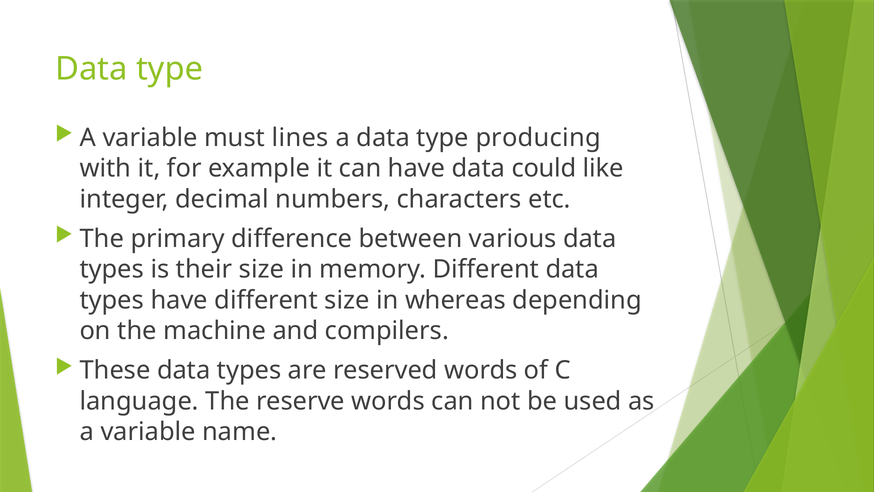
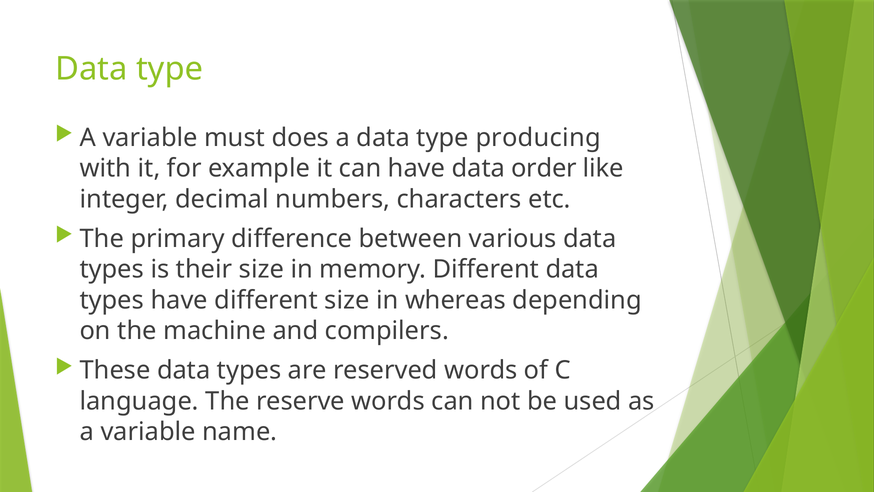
lines: lines -> does
could: could -> order
